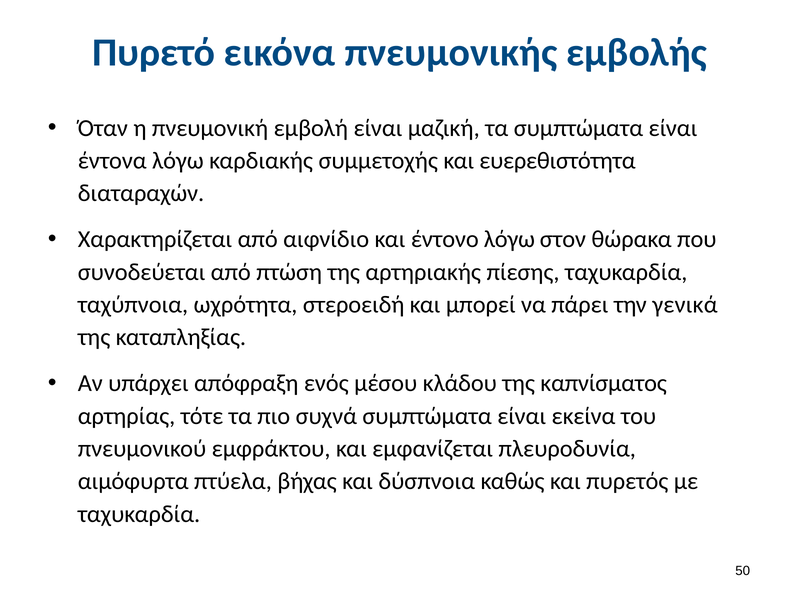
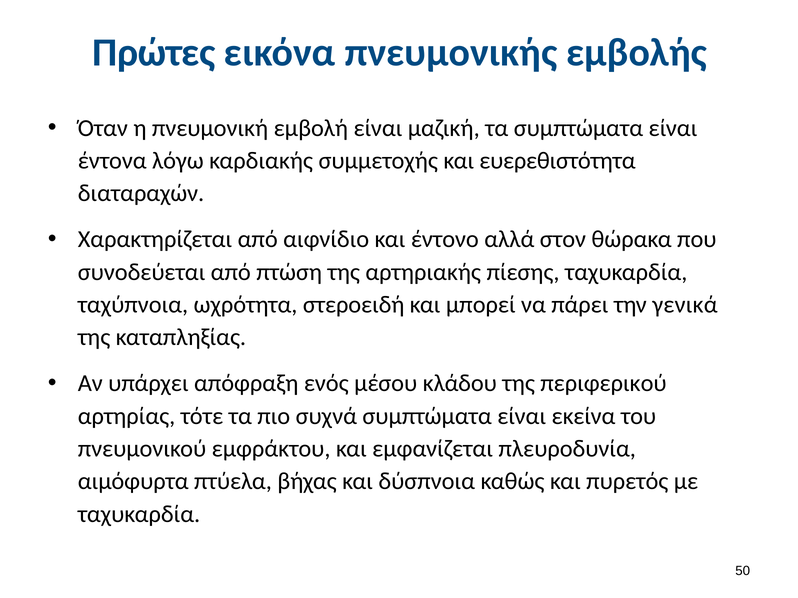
Πυρετό: Πυρετό -> Πρώτες
έντονο λόγω: λόγω -> αλλά
καπνίσματος: καπνίσματος -> περιφερικού
